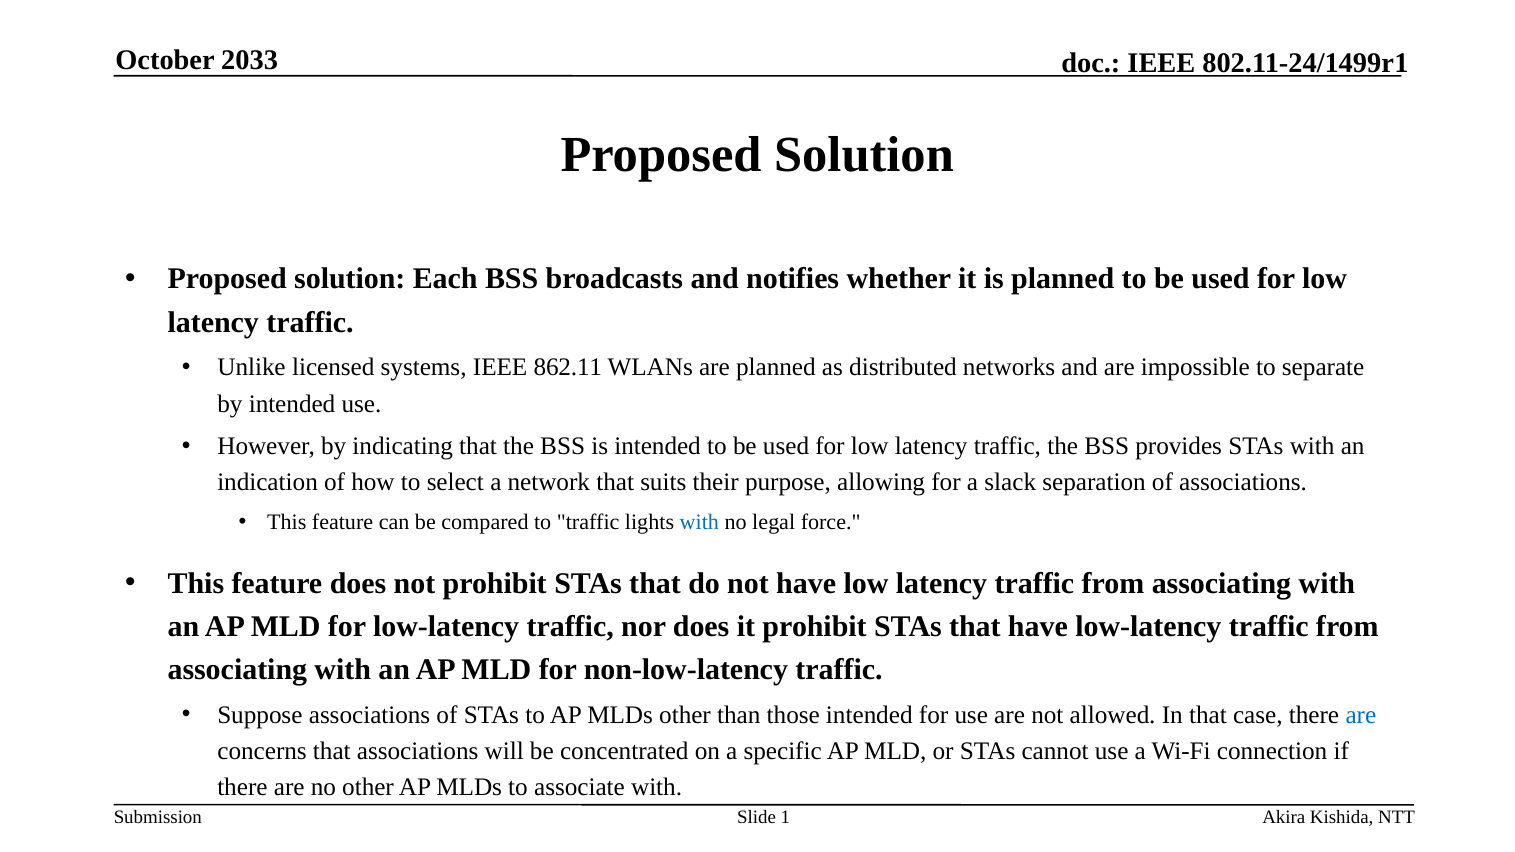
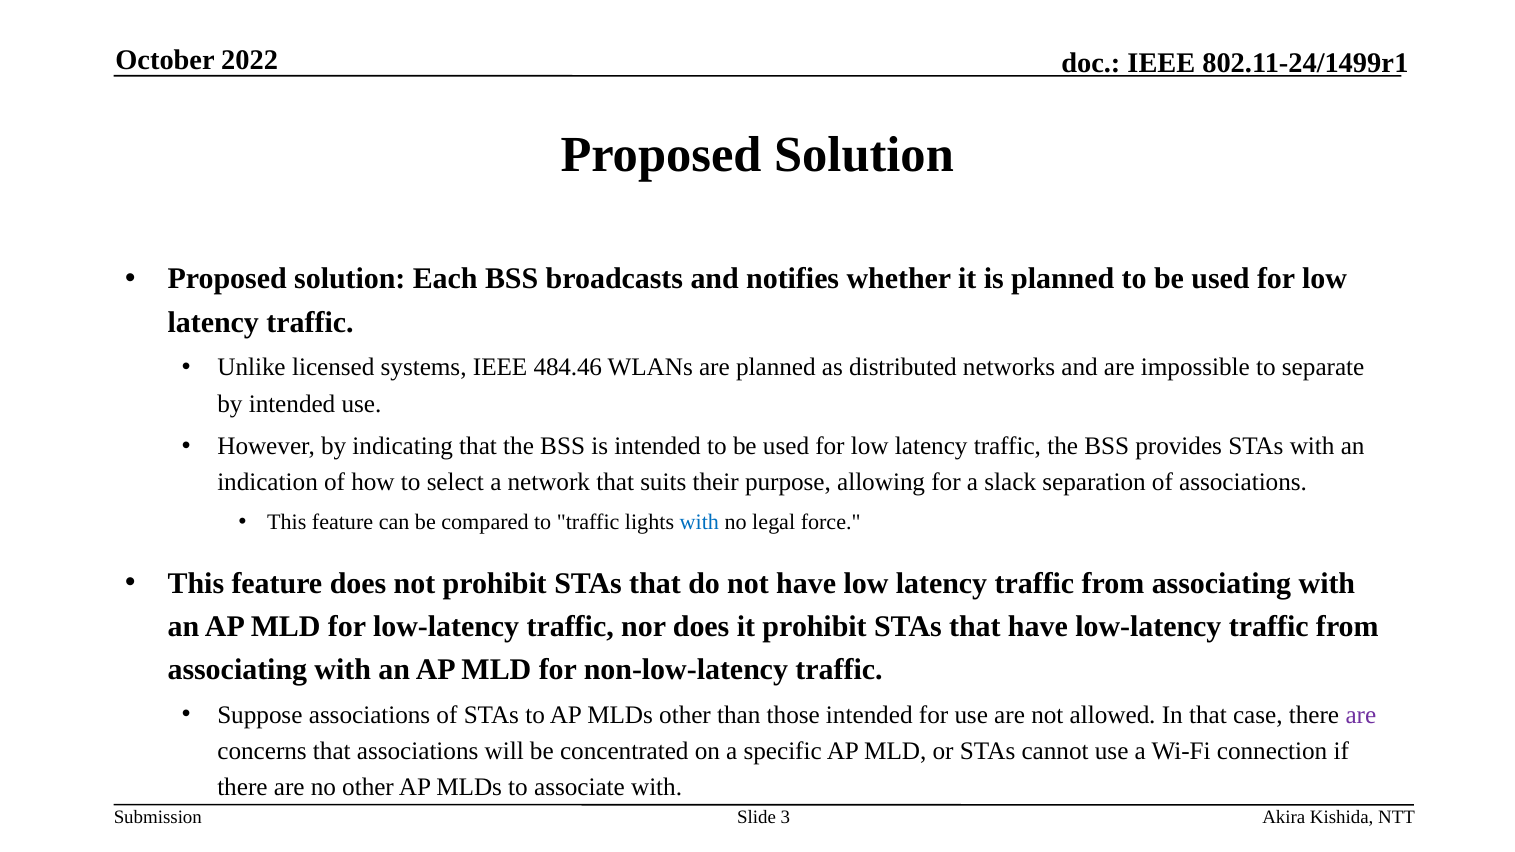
2033: 2033 -> 2022
862.11: 862.11 -> 484.46
are at (1361, 715) colour: blue -> purple
1: 1 -> 3
